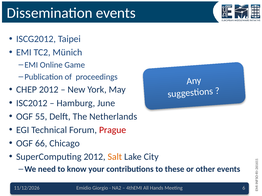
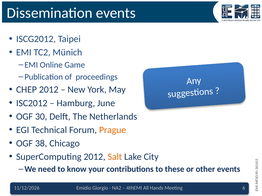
55: 55 -> 30
Prague colour: red -> orange
66: 66 -> 38
